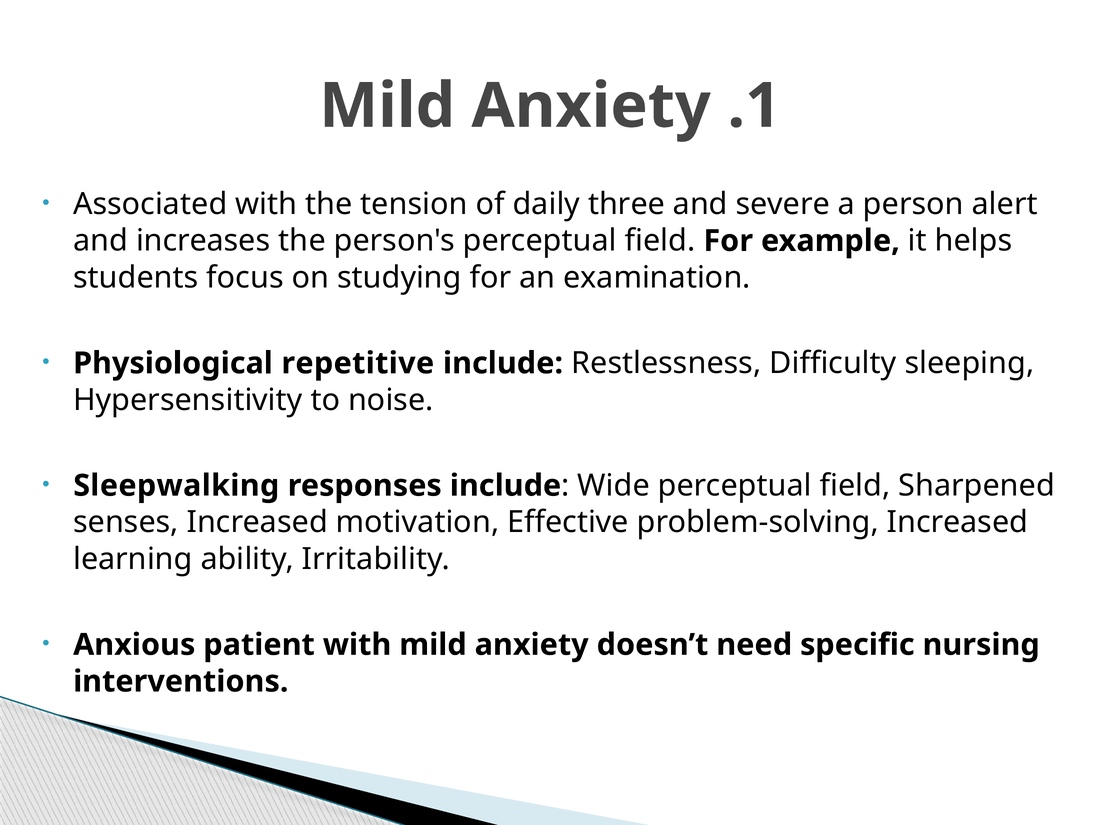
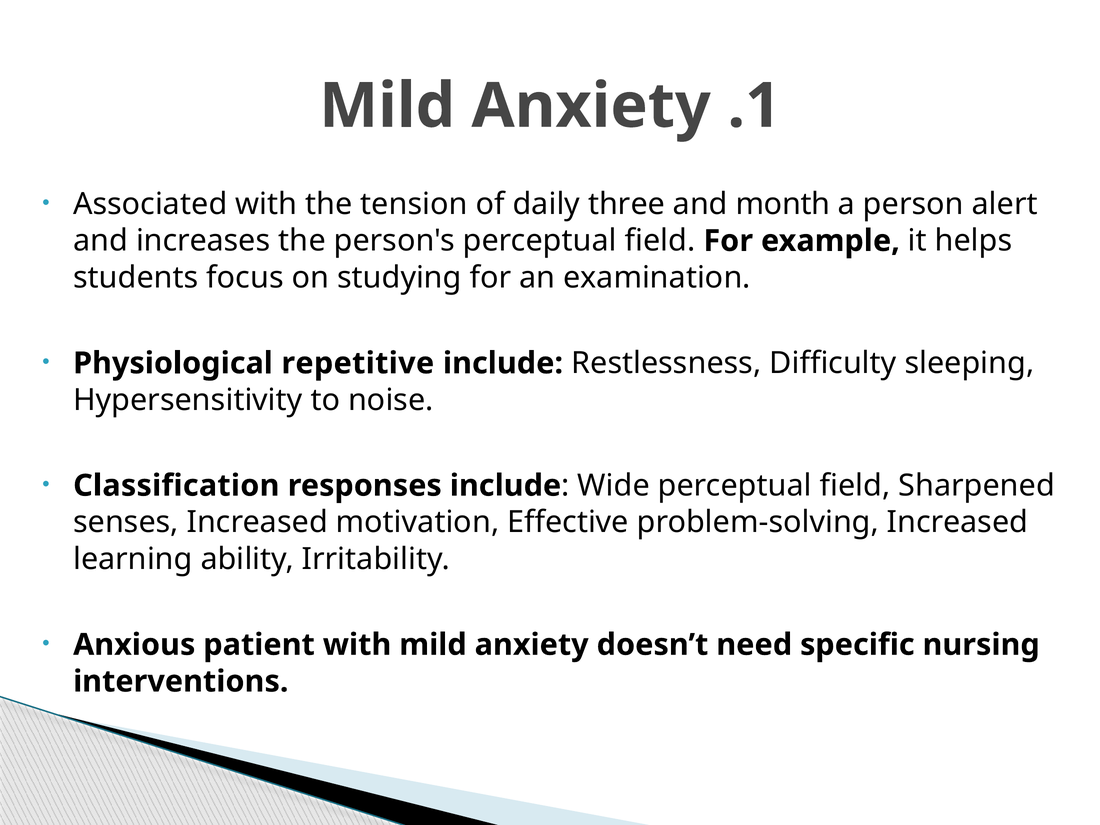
severe: severe -> month
Sleepwalking: Sleepwalking -> Classification
